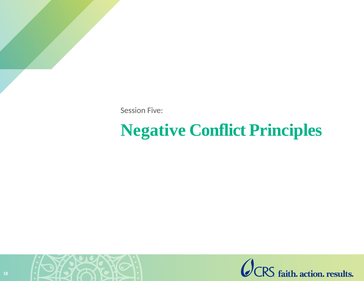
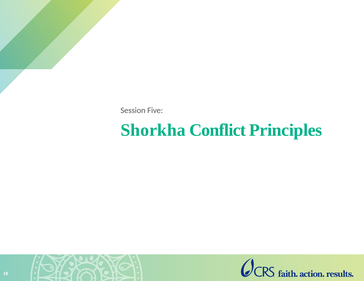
Negative: Negative -> Shorkha
